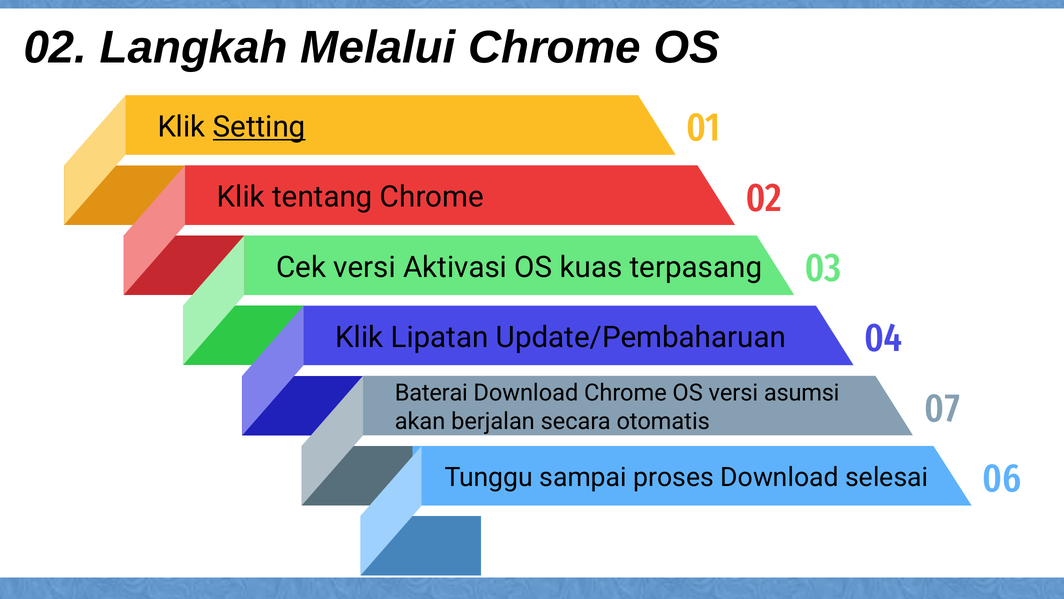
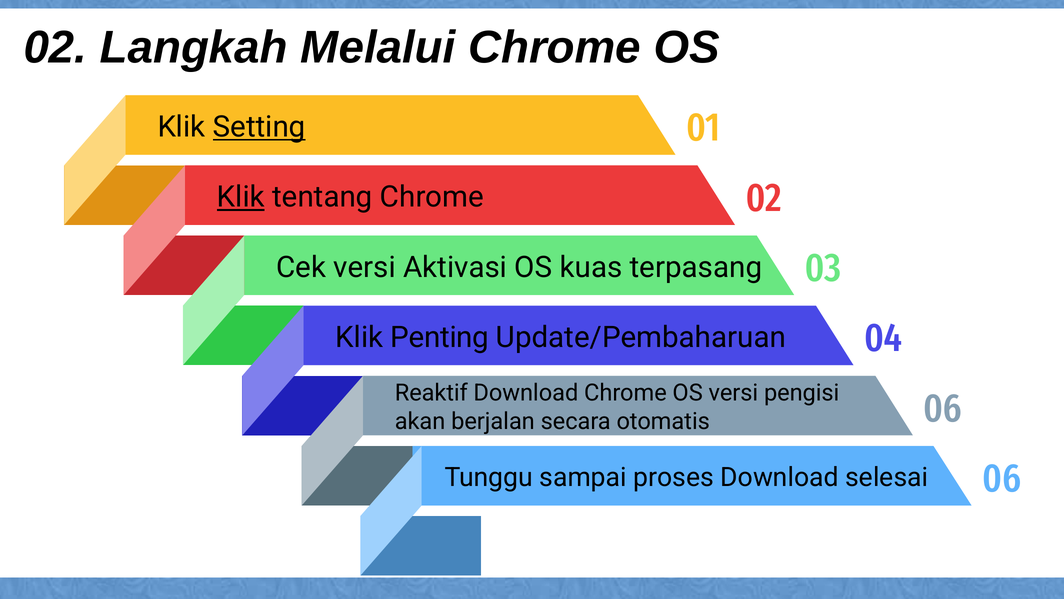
Klik at (241, 197) underline: none -> present
Lipatan: Lipatan -> Penting
Baterai: Baterai -> Reaktif
asumsi: asumsi -> pengisi
otomatis 07: 07 -> 06
